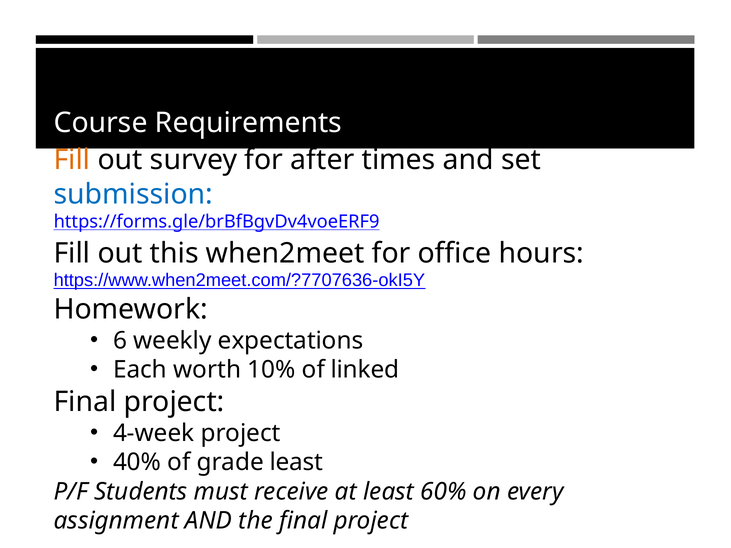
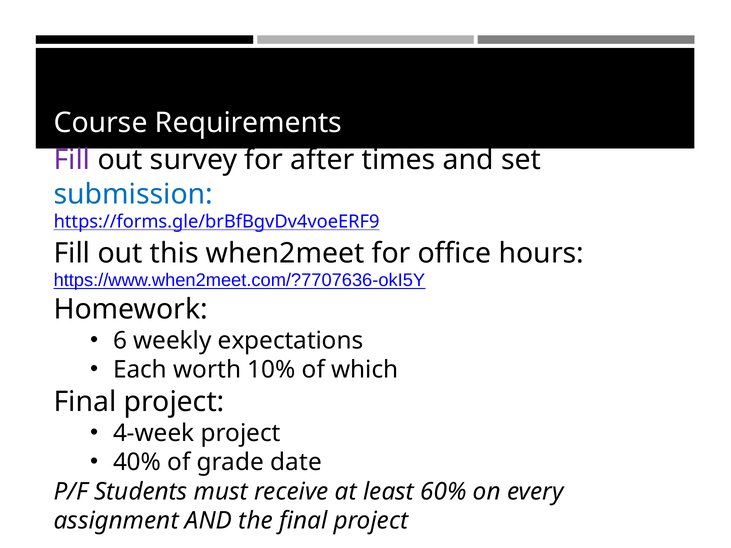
Fill at (72, 160) colour: orange -> purple
linked: linked -> which
grade least: least -> date
